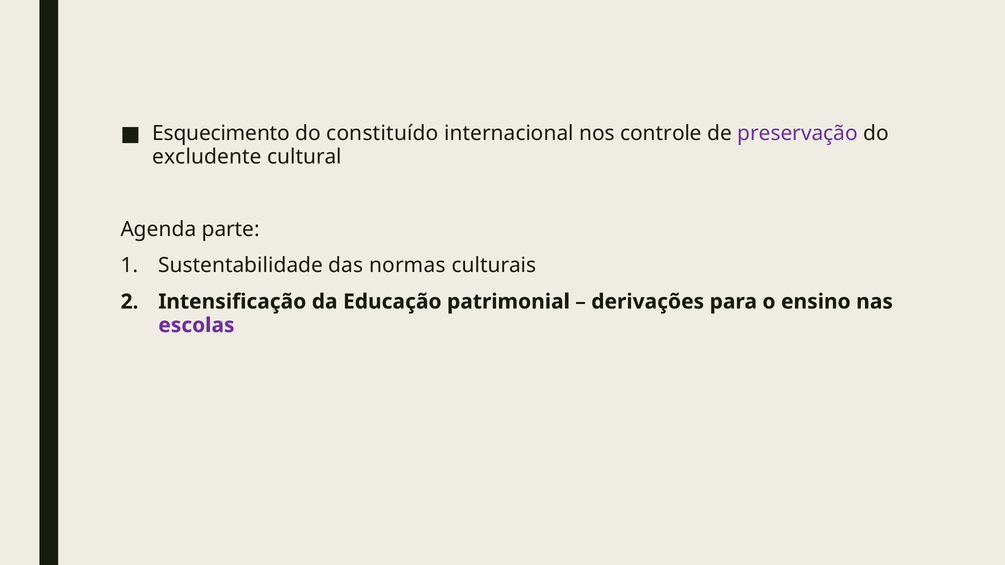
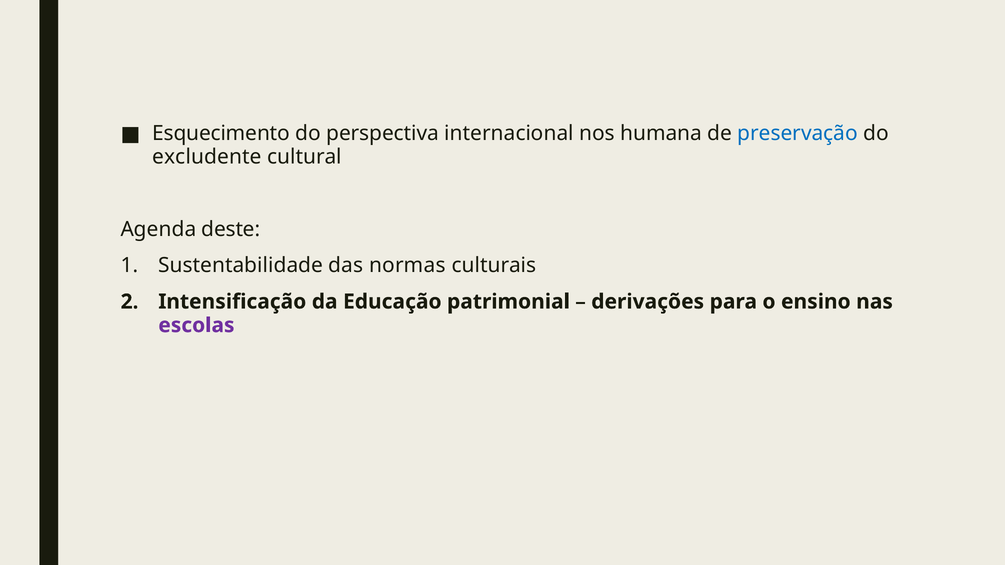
constituído: constituído -> perspectiva
controle: controle -> humana
preservação colour: purple -> blue
parte: parte -> deste
